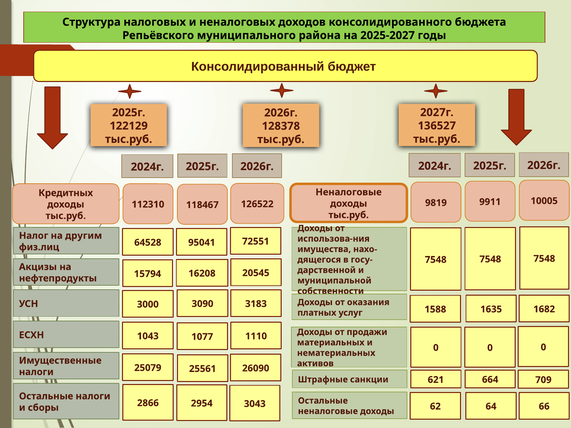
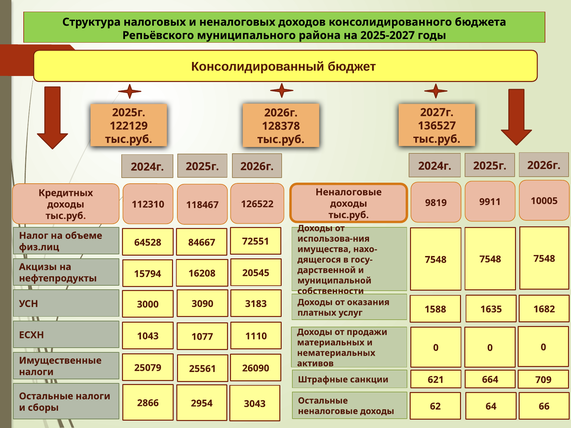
другим: другим -> объеме
95041: 95041 -> 84667
